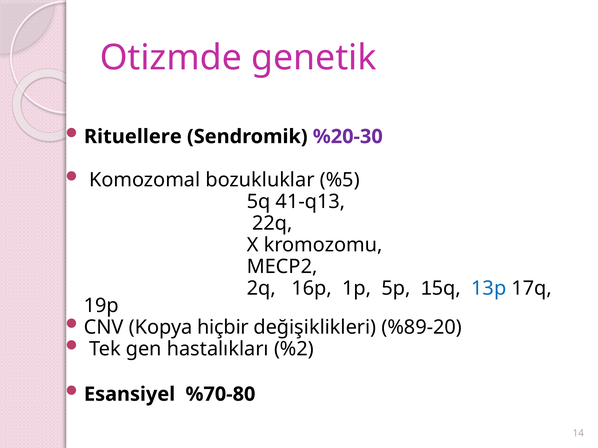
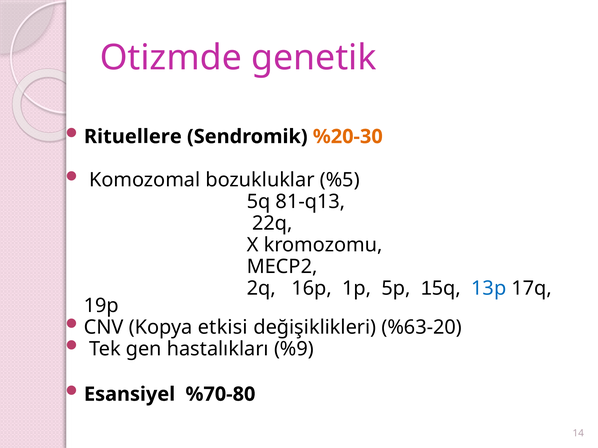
%20-30 colour: purple -> orange
41-q13: 41-q13 -> 81-q13
hiçbir: hiçbir -> etkisi
%89-20: %89-20 -> %63-20
%2: %2 -> %9
